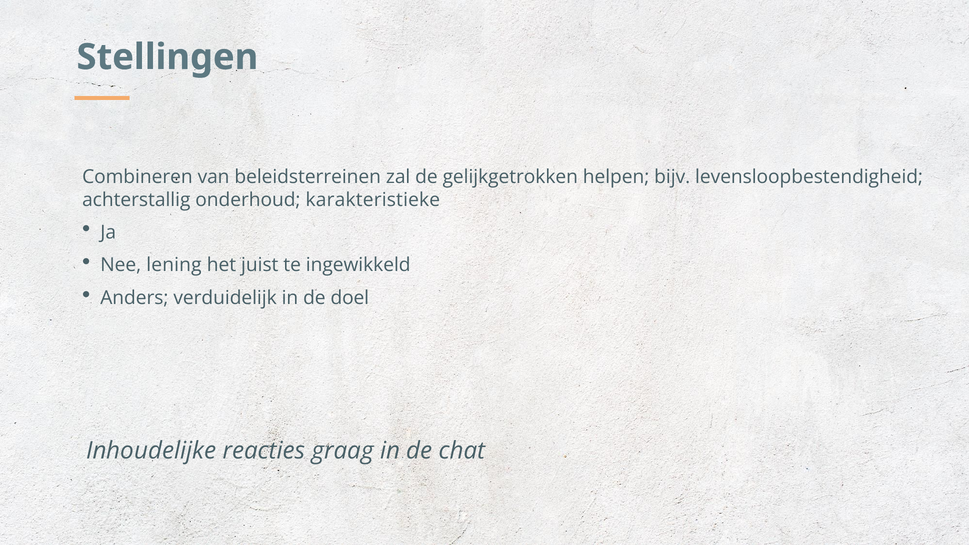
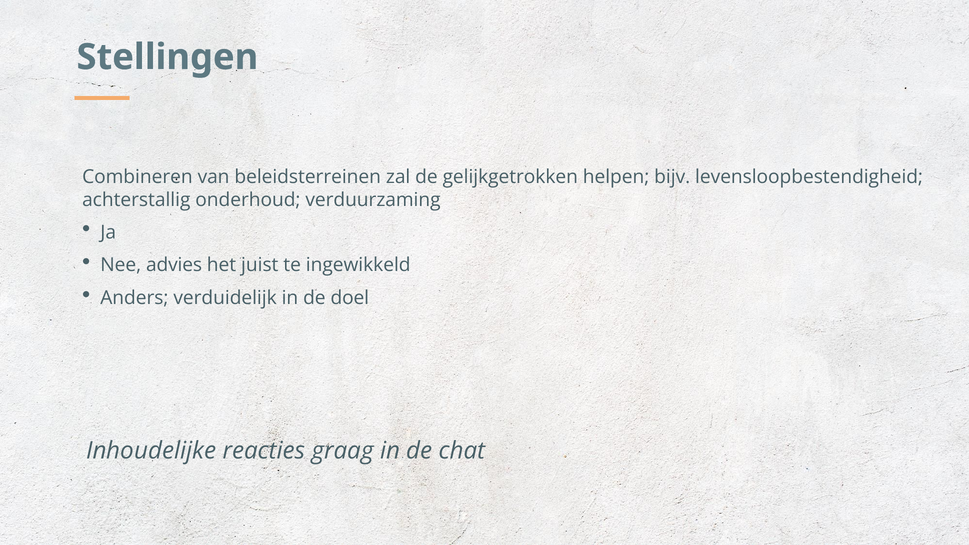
karakteristieke: karakteristieke -> verduurzaming
lening: lening -> advies
